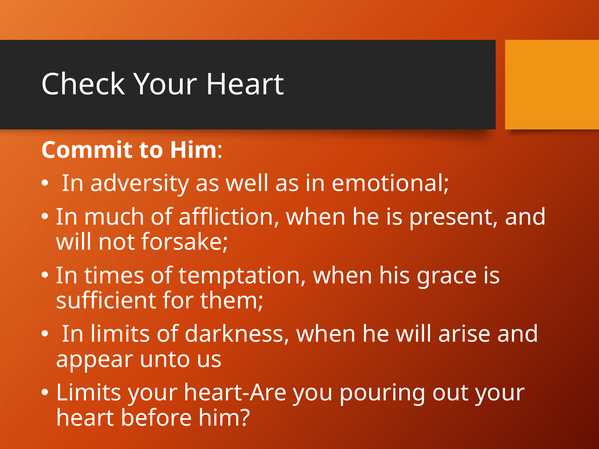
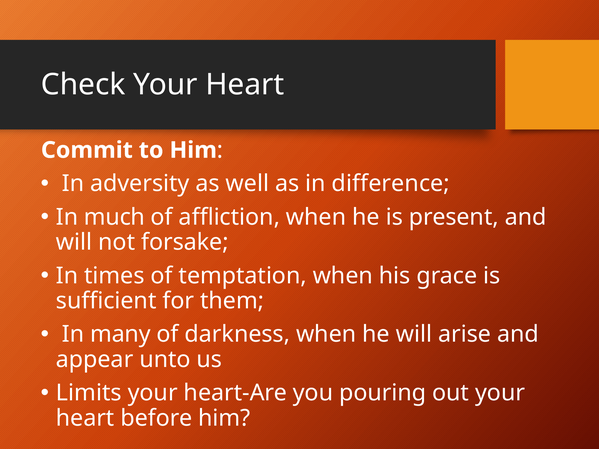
emotional: emotional -> difference
In limits: limits -> many
